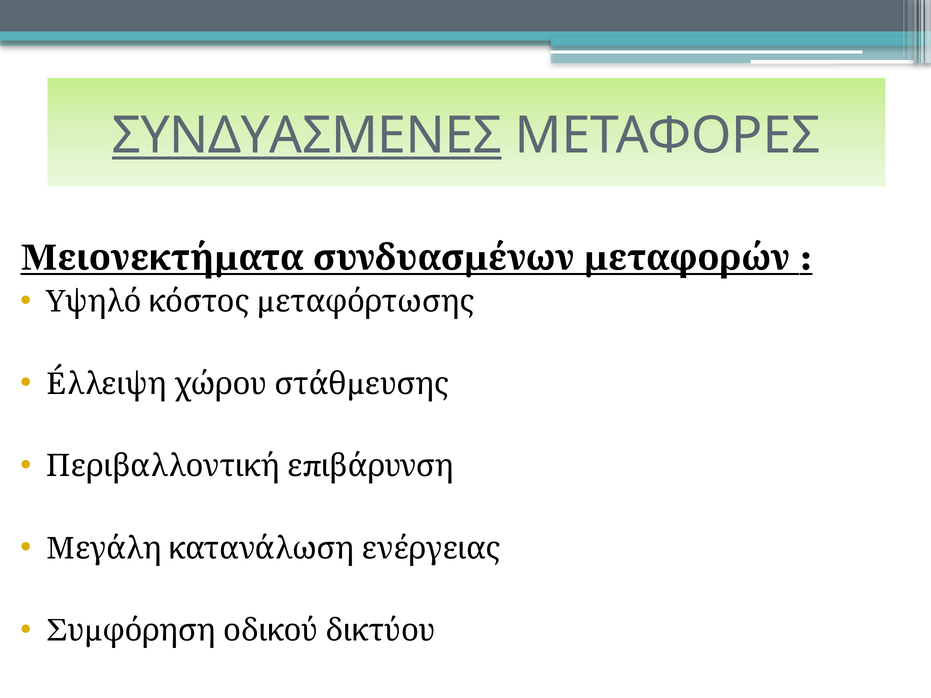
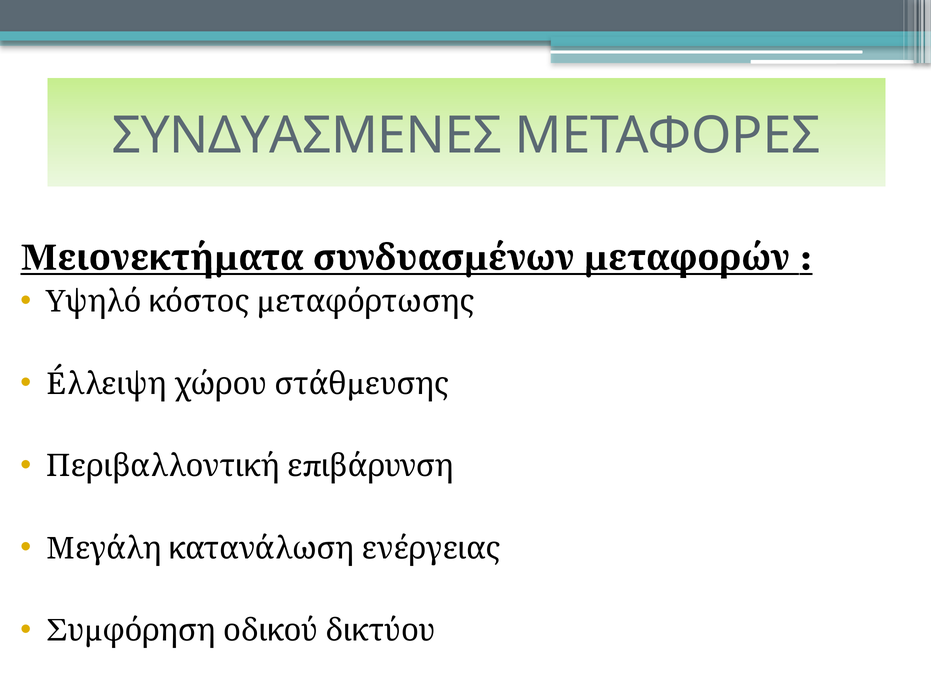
ΣΥΝΔΥΑΣΜΕΝΕΣ underline: present -> none
